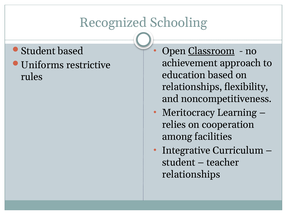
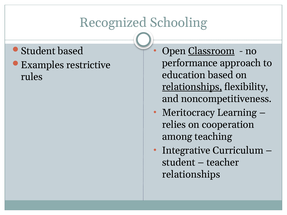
achievement: achievement -> performance
Uniforms: Uniforms -> Examples
relationships at (192, 87) underline: none -> present
facilities: facilities -> teaching
